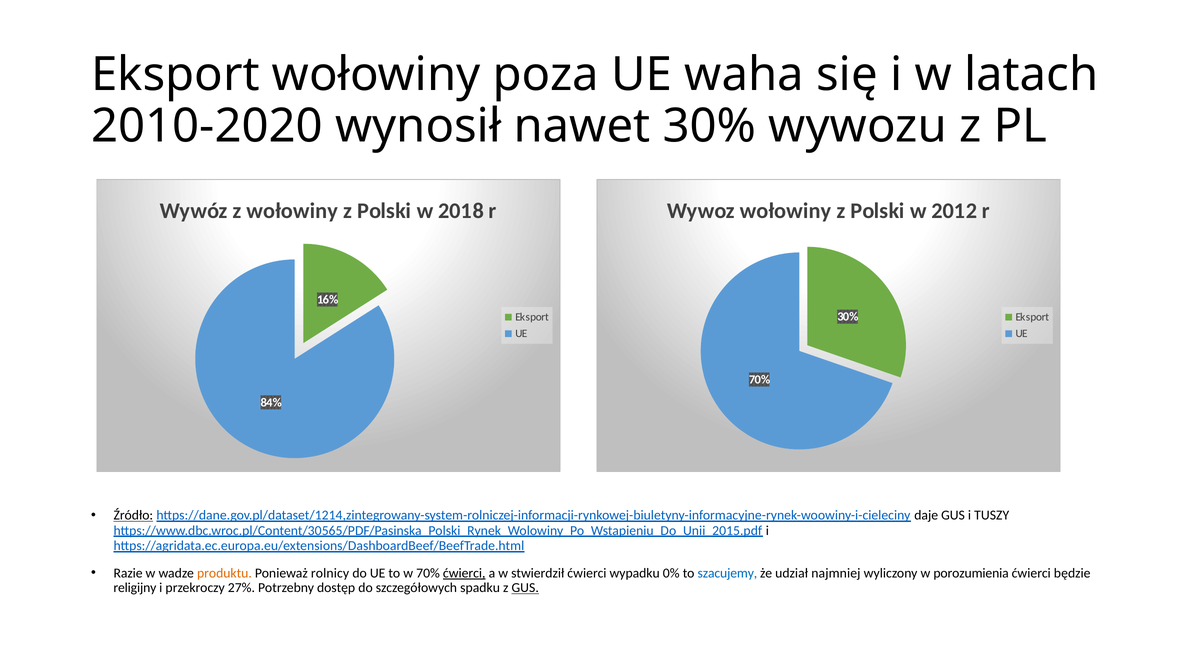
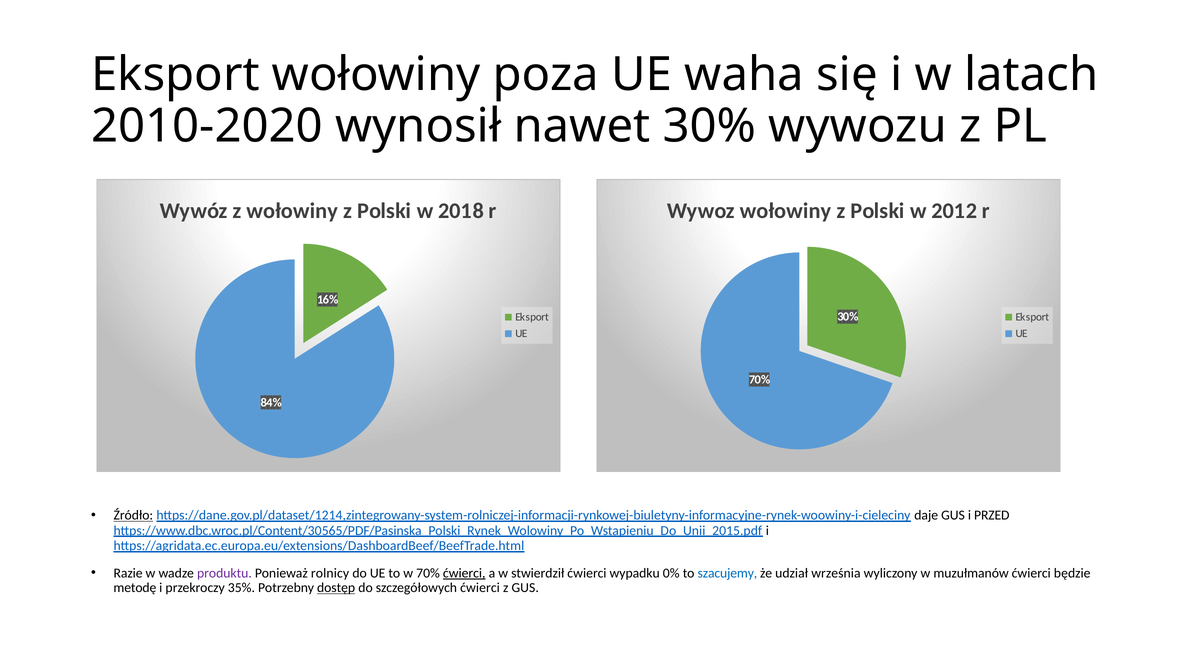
TUSZY: TUSZY -> PRZED
produktu colour: orange -> purple
najmniej: najmniej -> września
porozumienia: porozumienia -> muzułmanów
religijny: religijny -> metodę
27%: 27% -> 35%
dostęp underline: none -> present
szczegółowych spadku: spadku -> ćwierci
GUS at (525, 588) underline: present -> none
